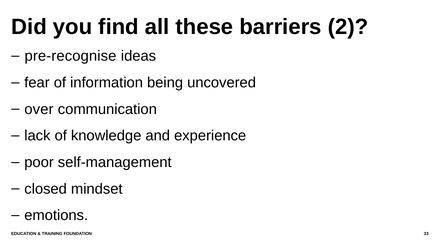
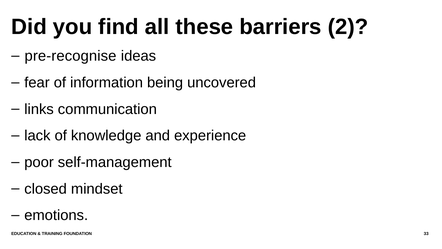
over: over -> links
